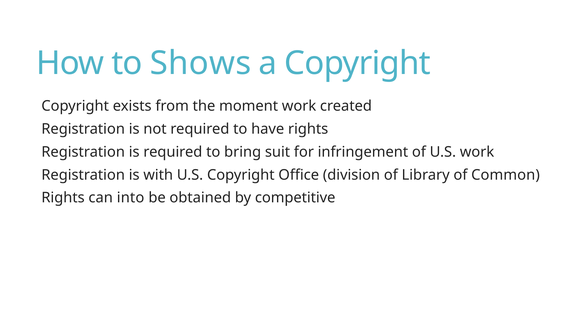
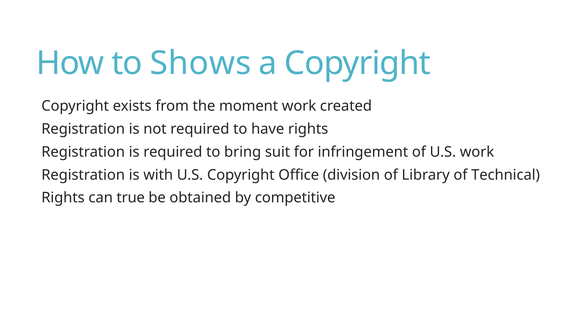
Common: Common -> Technical
into: into -> true
